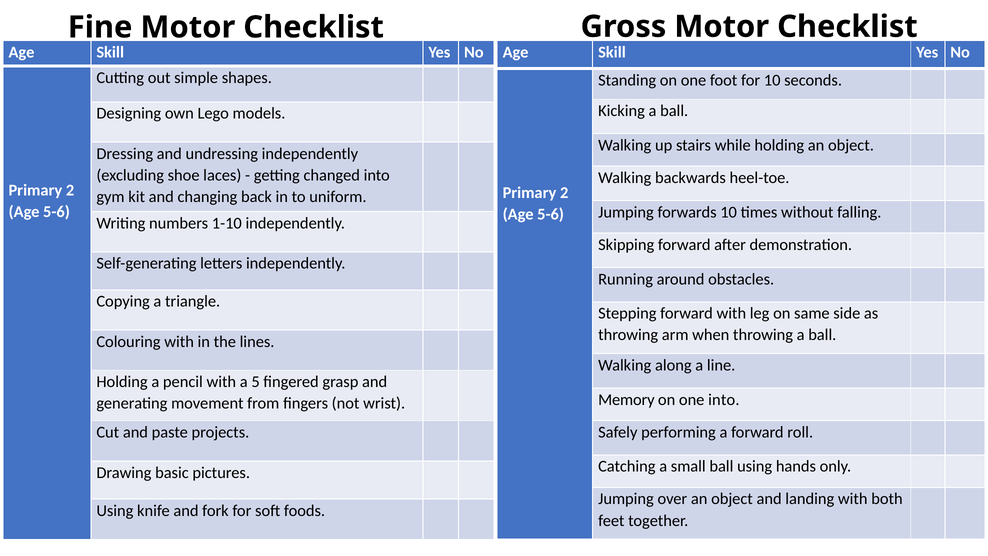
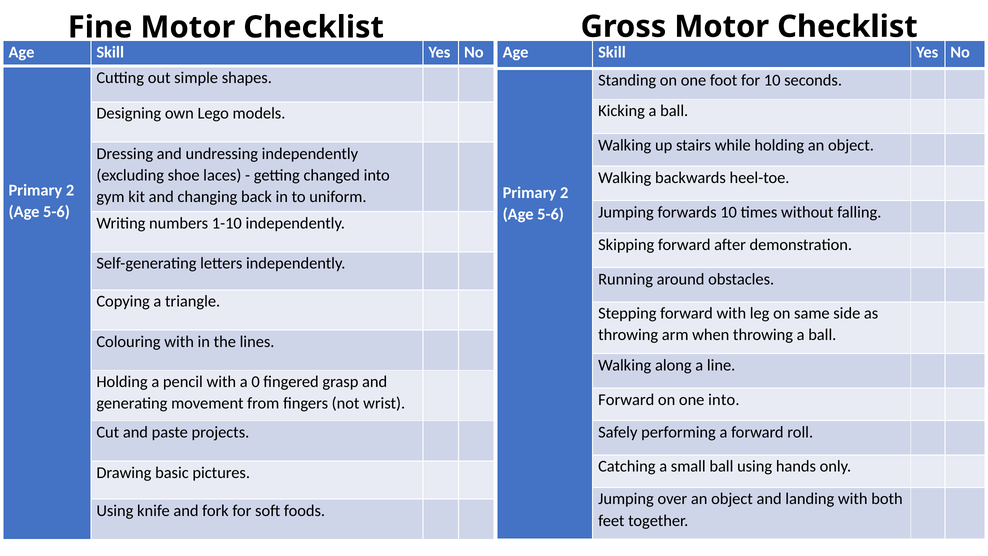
5: 5 -> 0
Memory at (626, 399): Memory -> Forward
